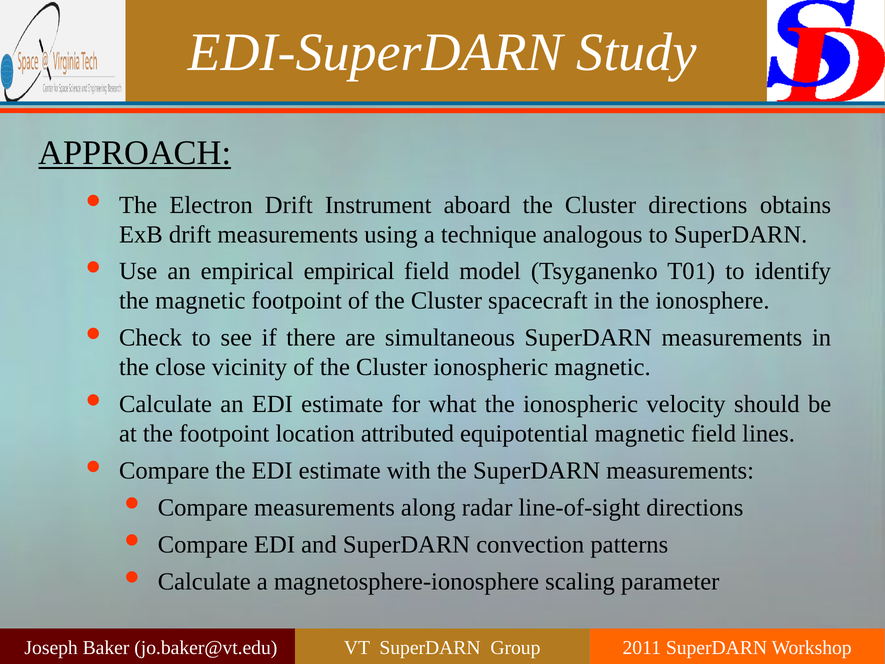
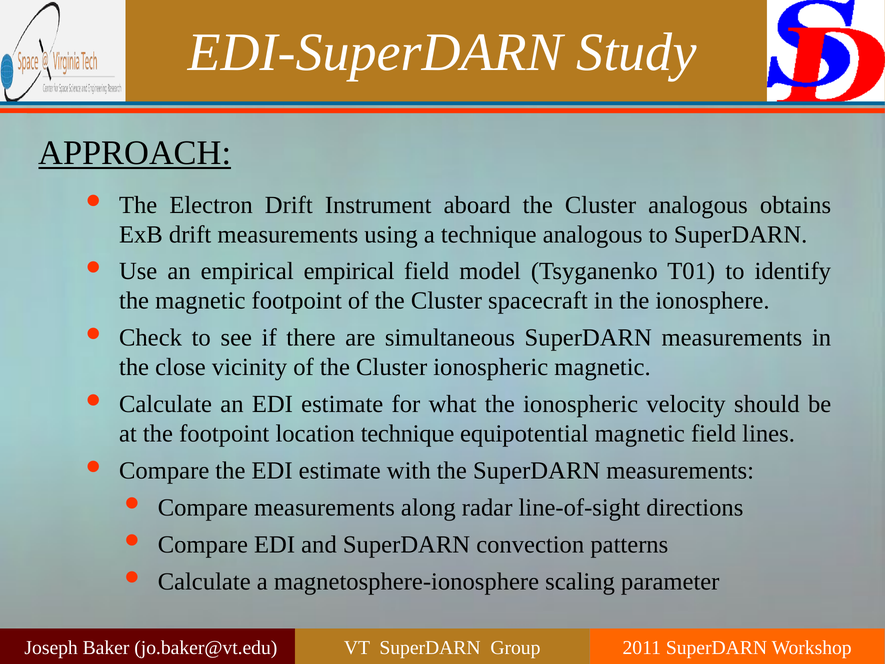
Cluster directions: directions -> analogous
location attributed: attributed -> technique
